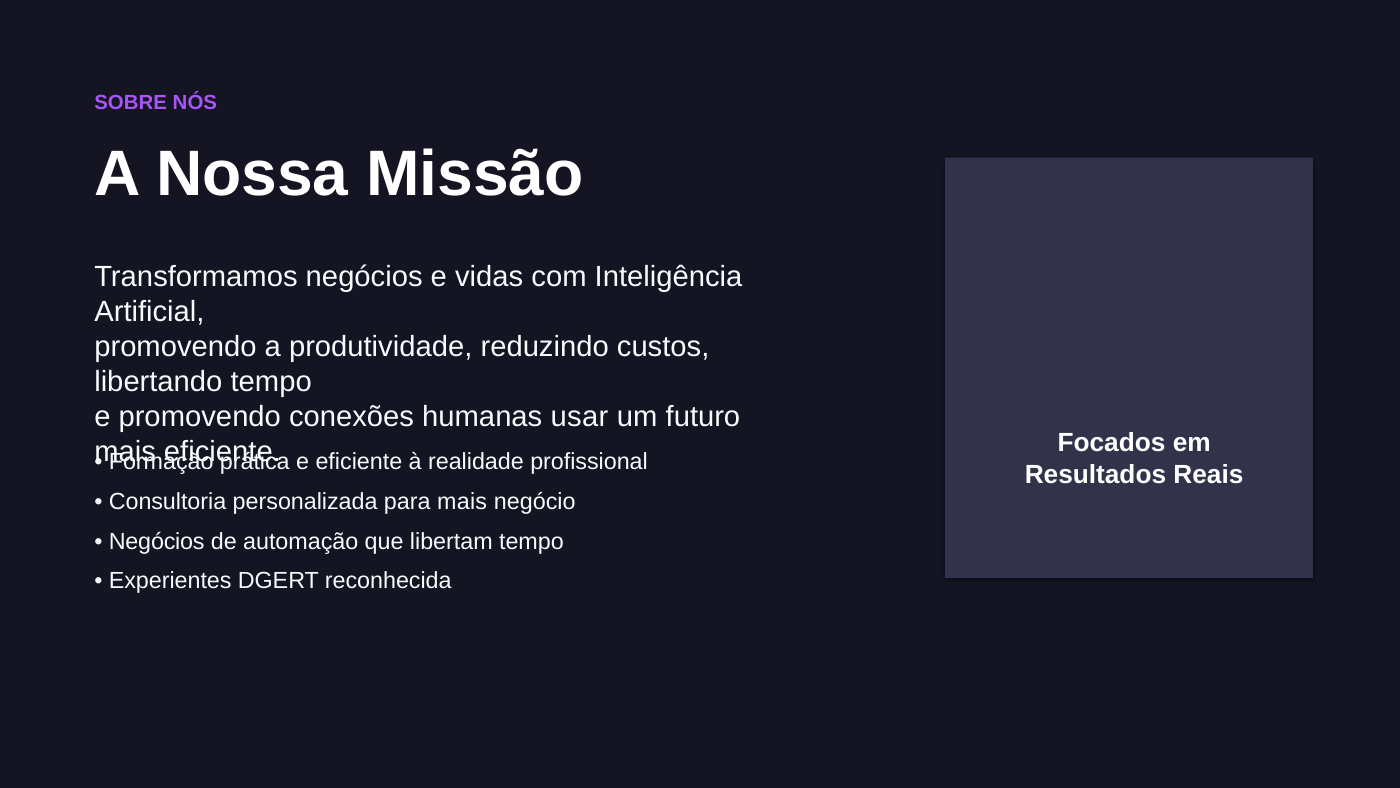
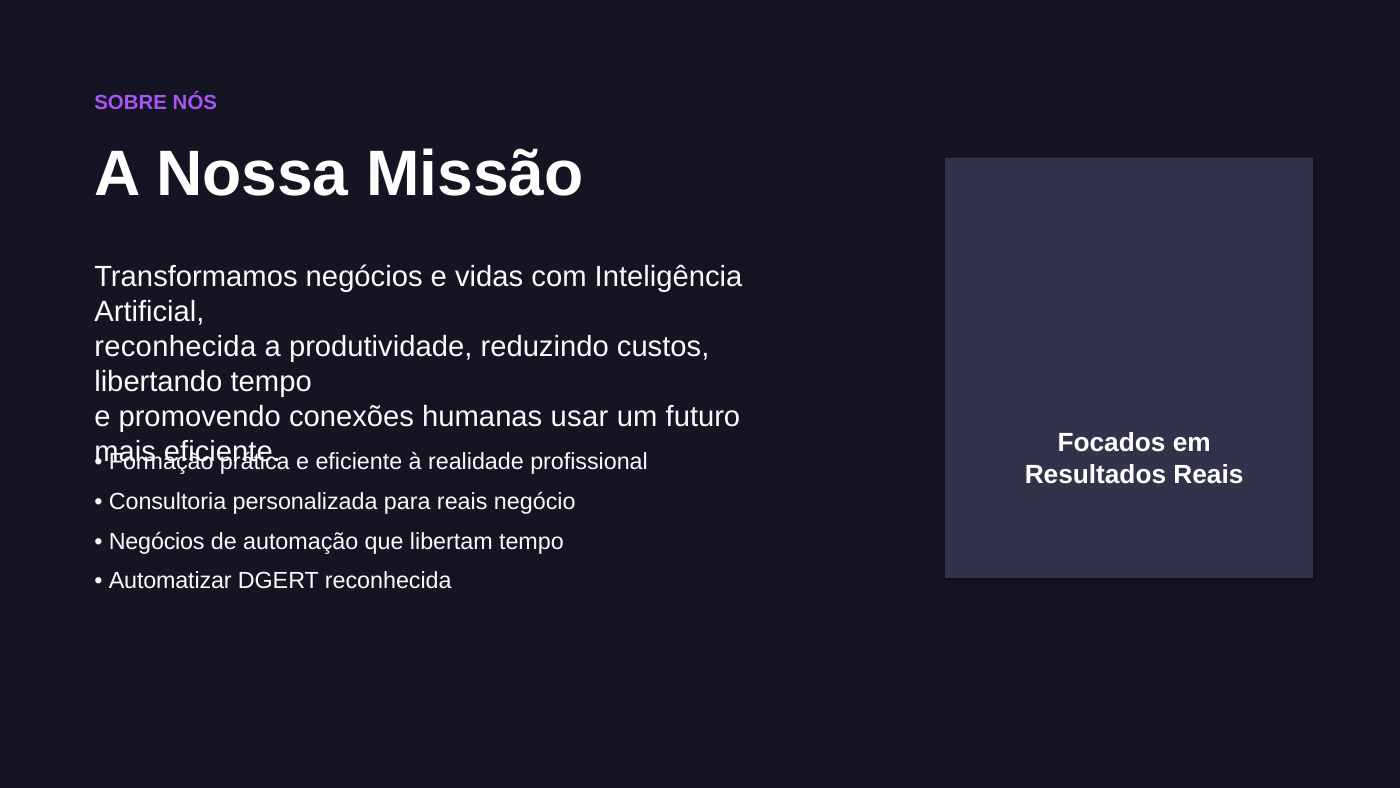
promovendo at (175, 347): promovendo -> reconhecida
para mais: mais -> reais
Experientes: Experientes -> Automatizar
